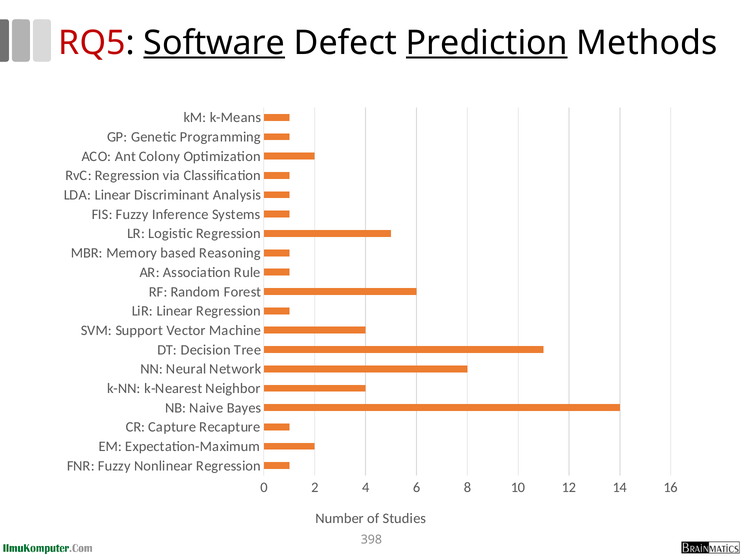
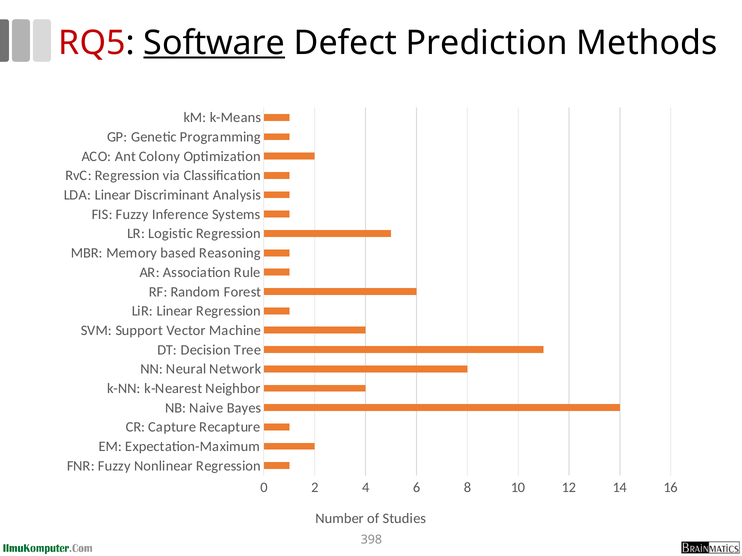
Prediction underline: present -> none
